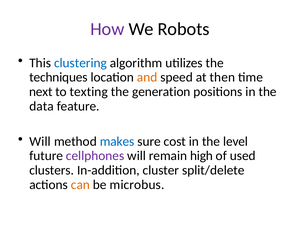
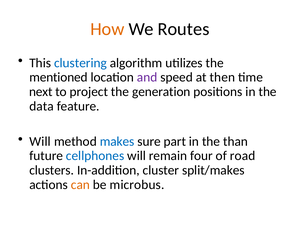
How colour: purple -> orange
Robots: Robots -> Routes
techniques: techniques -> mentioned
and colour: orange -> purple
texting: texting -> project
cost: cost -> part
level: level -> than
cellphones colour: purple -> blue
high: high -> four
used: used -> road
split/delete: split/delete -> split/makes
